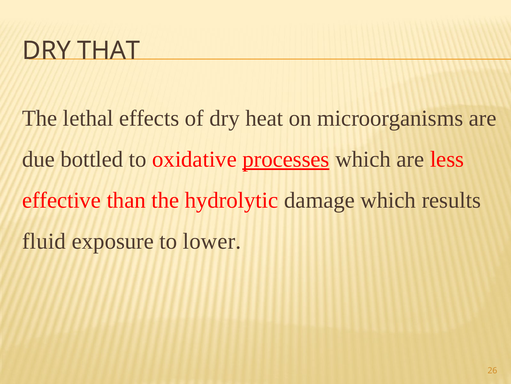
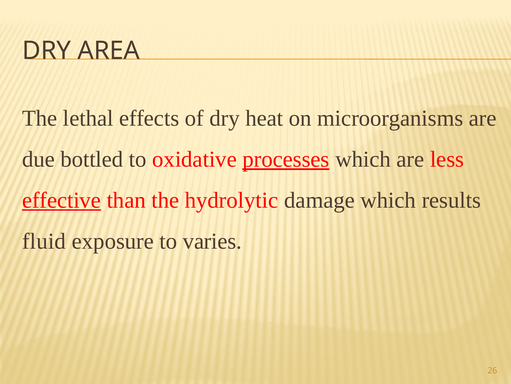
THAT: THAT -> AREA
effective underline: none -> present
lower: lower -> varies
